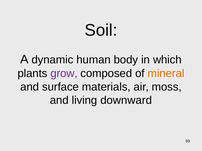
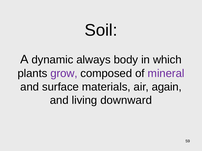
human: human -> always
mineral colour: orange -> purple
moss: moss -> again
